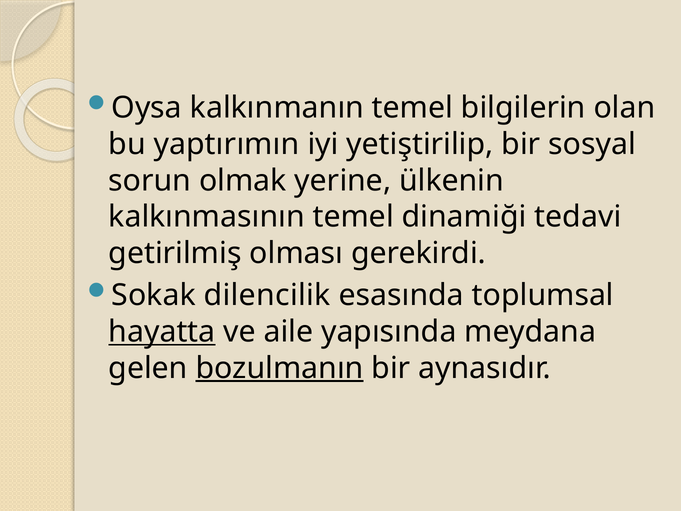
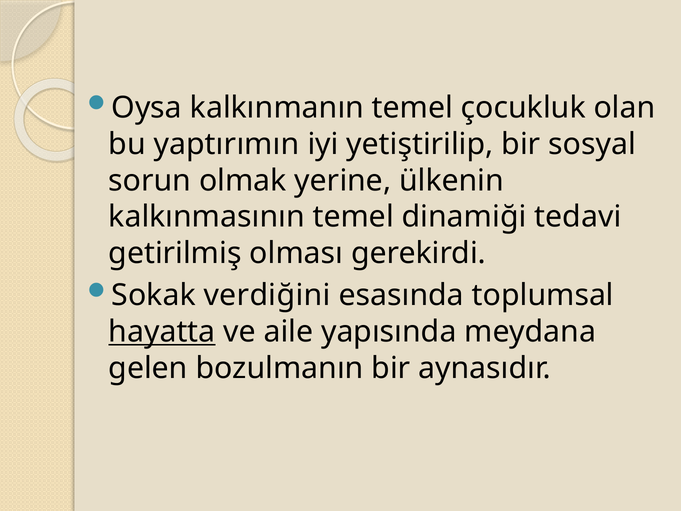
bilgilerin: bilgilerin -> çocukluk
dilencilik: dilencilik -> verdiğini
bozulmanın underline: present -> none
